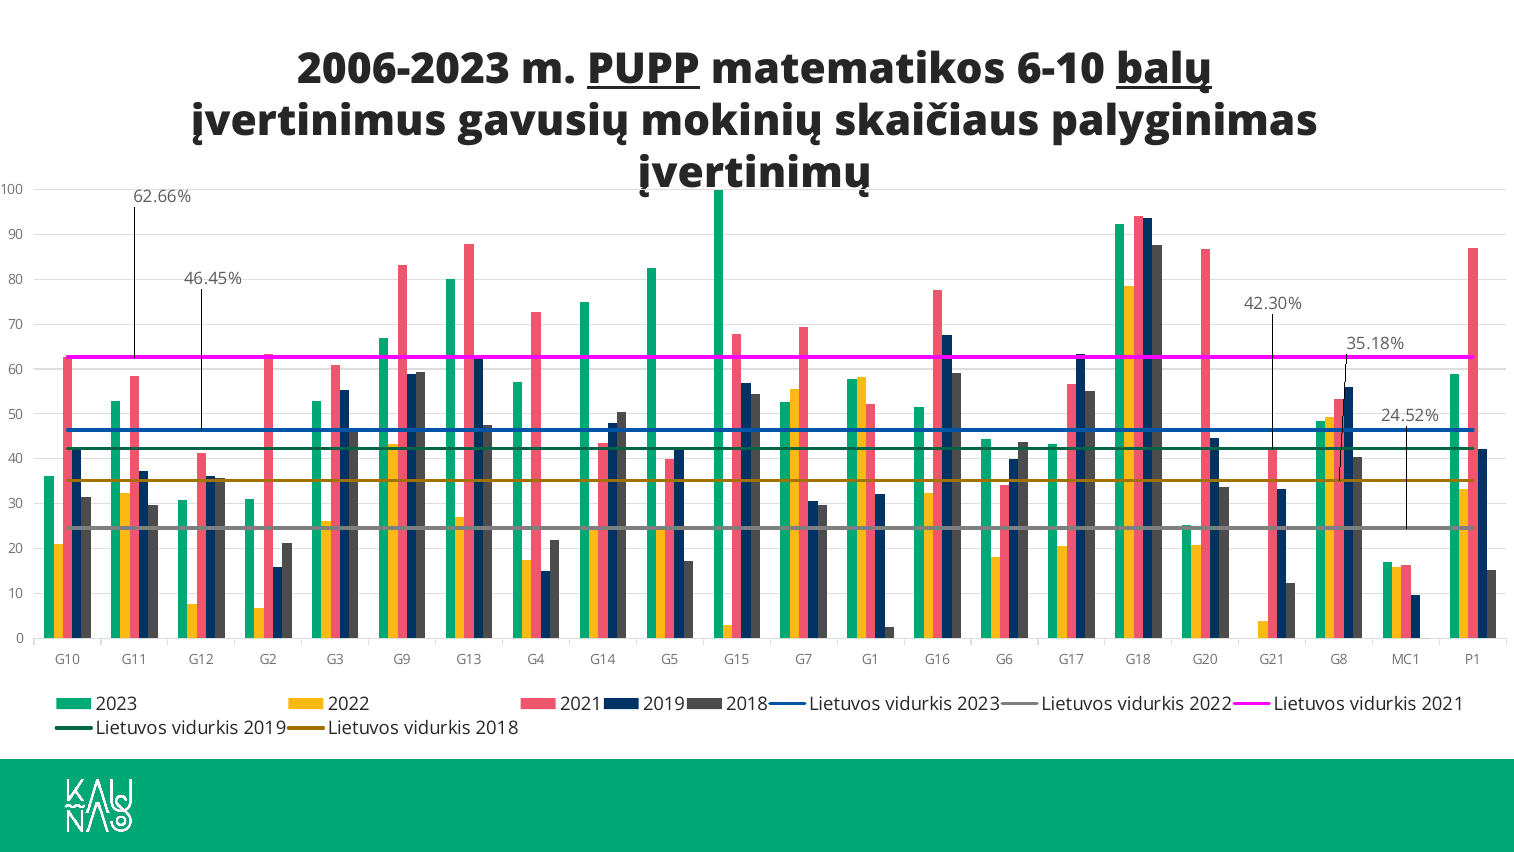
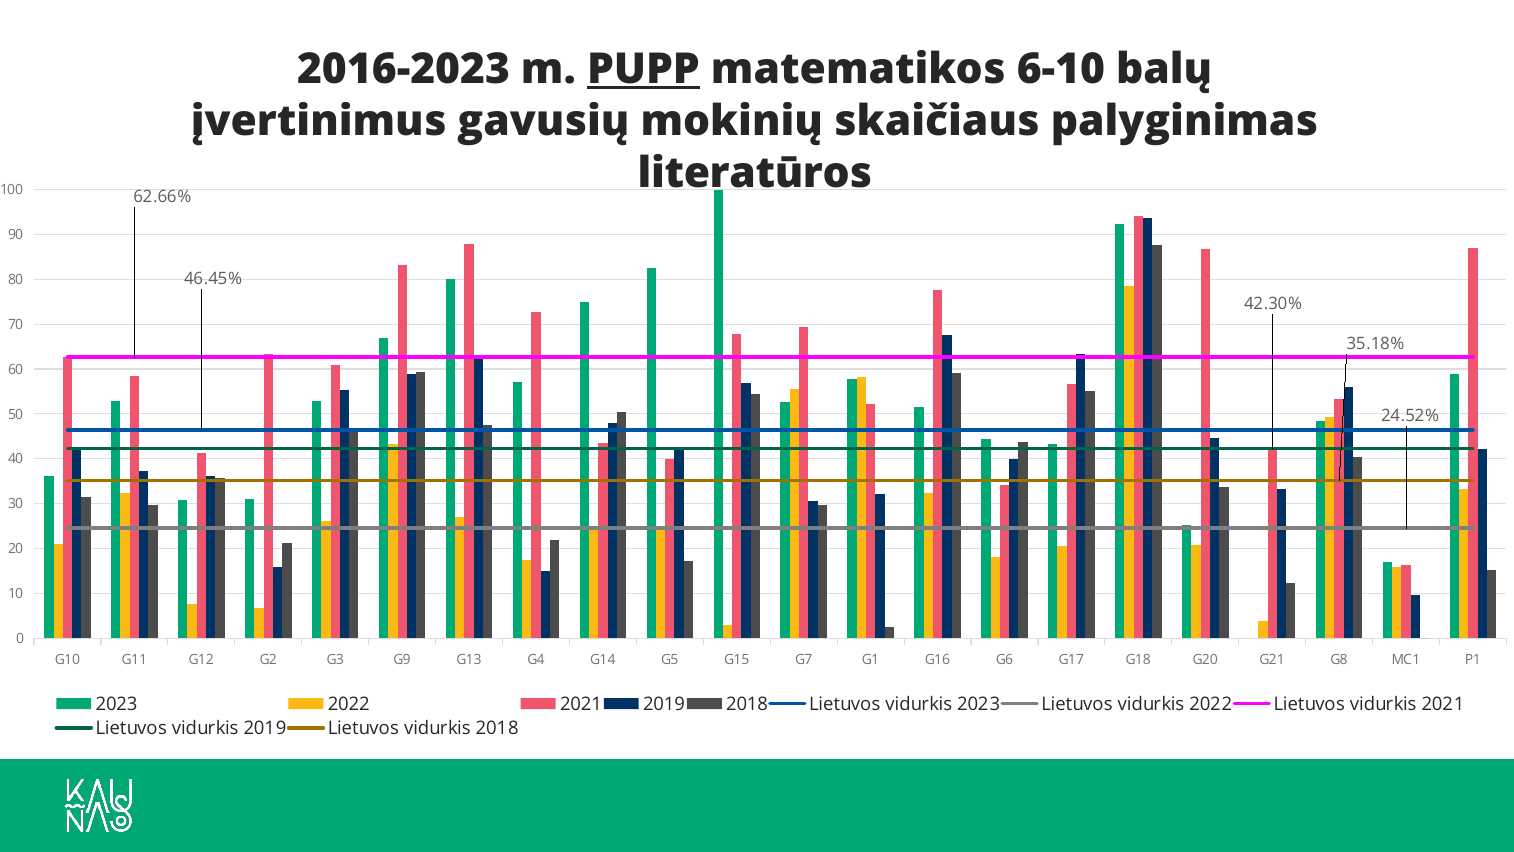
2006-2023: 2006-2023 -> 2016-2023
balų underline: present -> none
įvertinimų: įvertinimų -> literatūros
